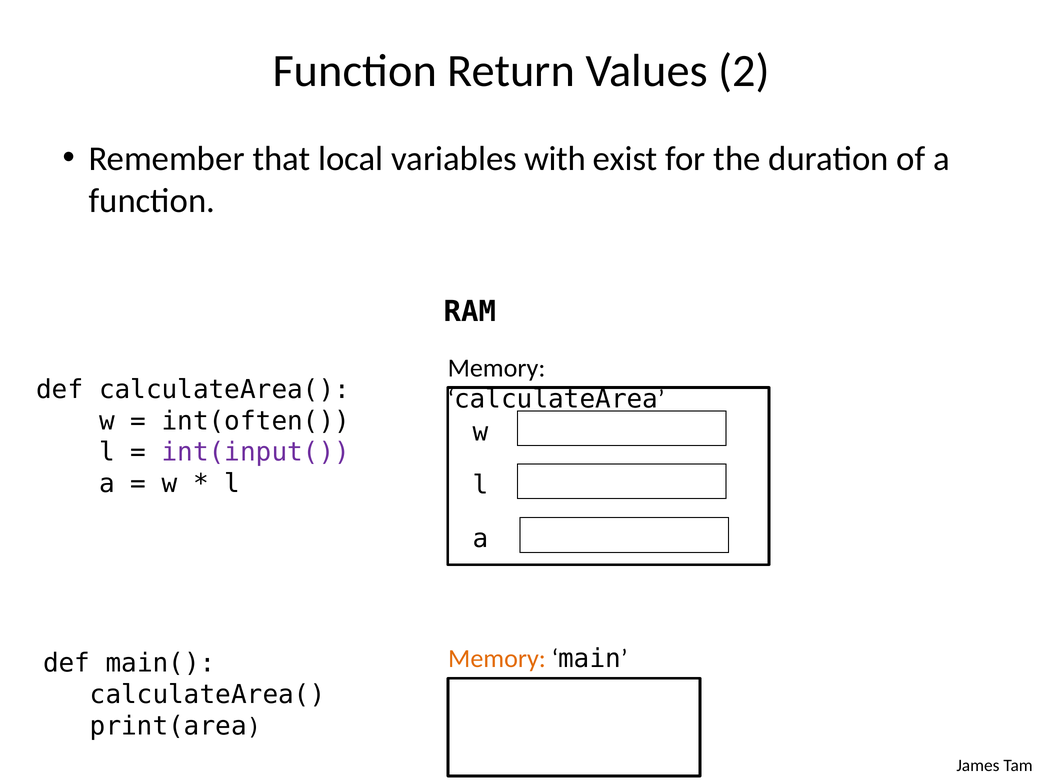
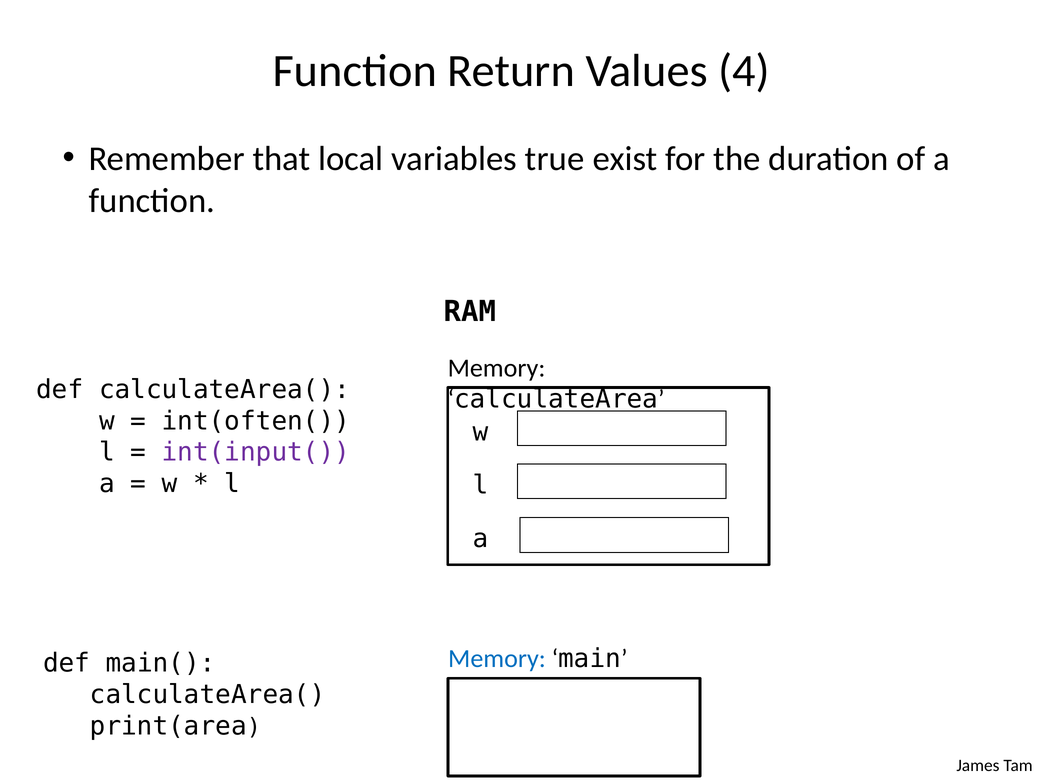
2: 2 -> 4
with: with -> true
Memory at (497, 659) colour: orange -> blue
